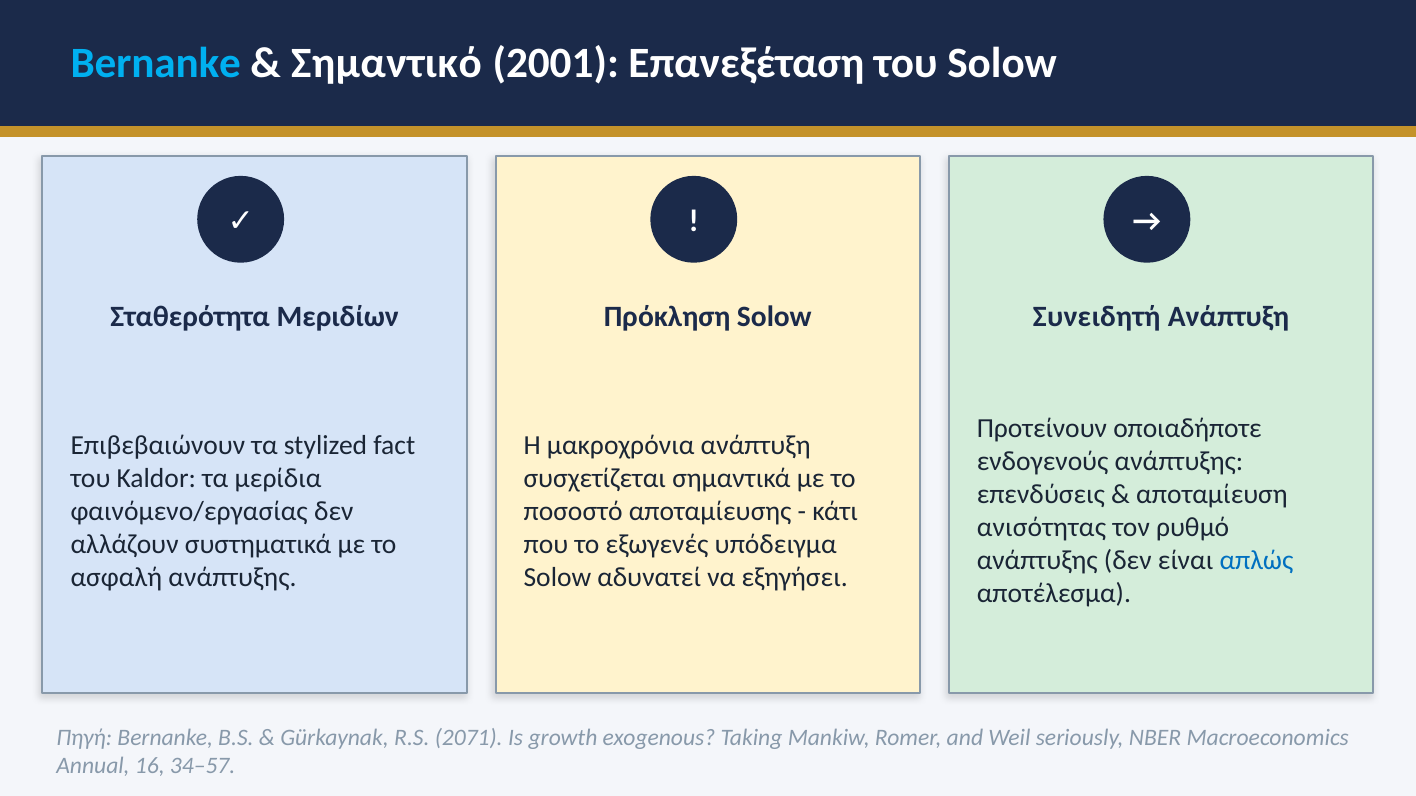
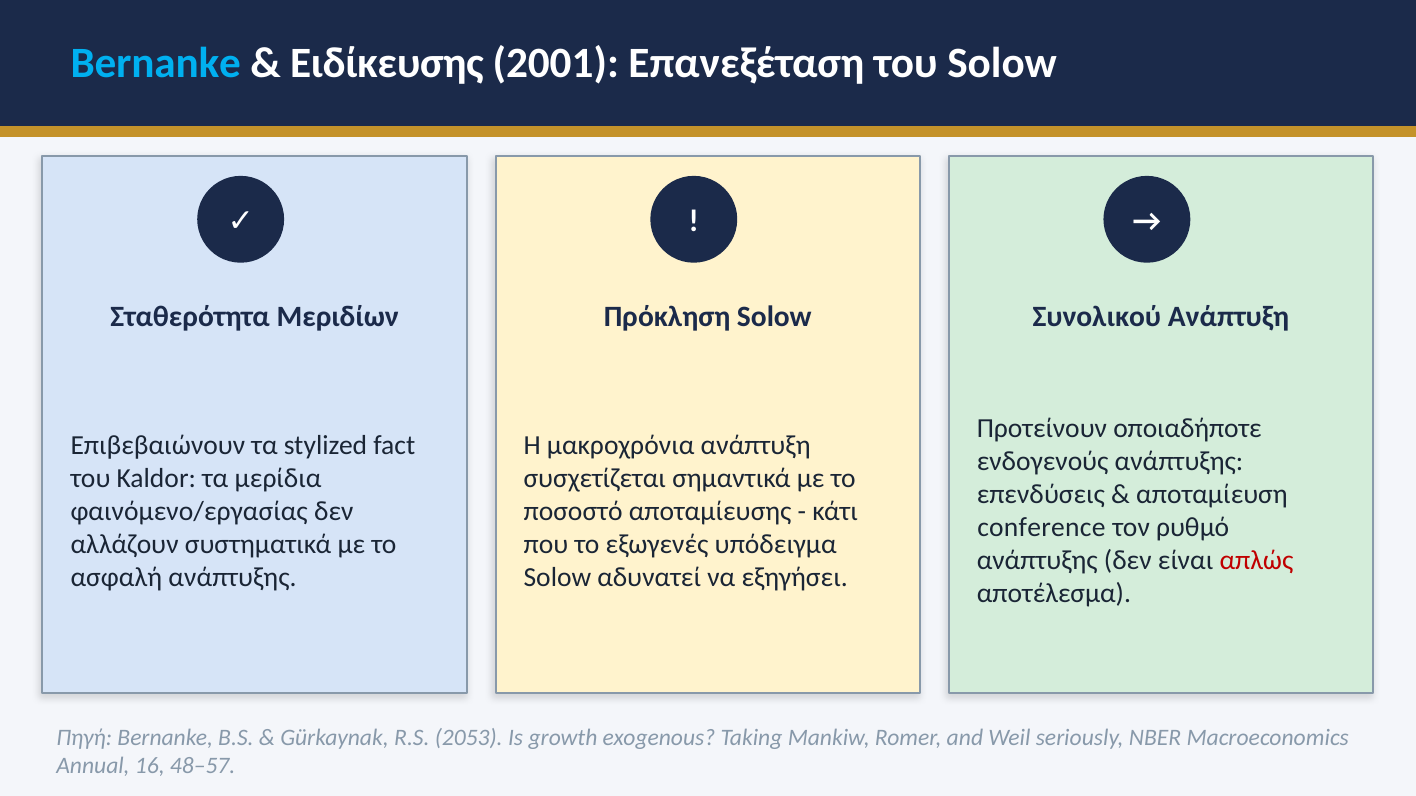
Σημαντικό: Σημαντικό -> Ειδίκευσης
Συνειδητή: Συνειδητή -> Συνολικού
ανισότητας: ανισότητας -> conference
απλώς colour: blue -> red
2071: 2071 -> 2053
34–57: 34–57 -> 48–57
